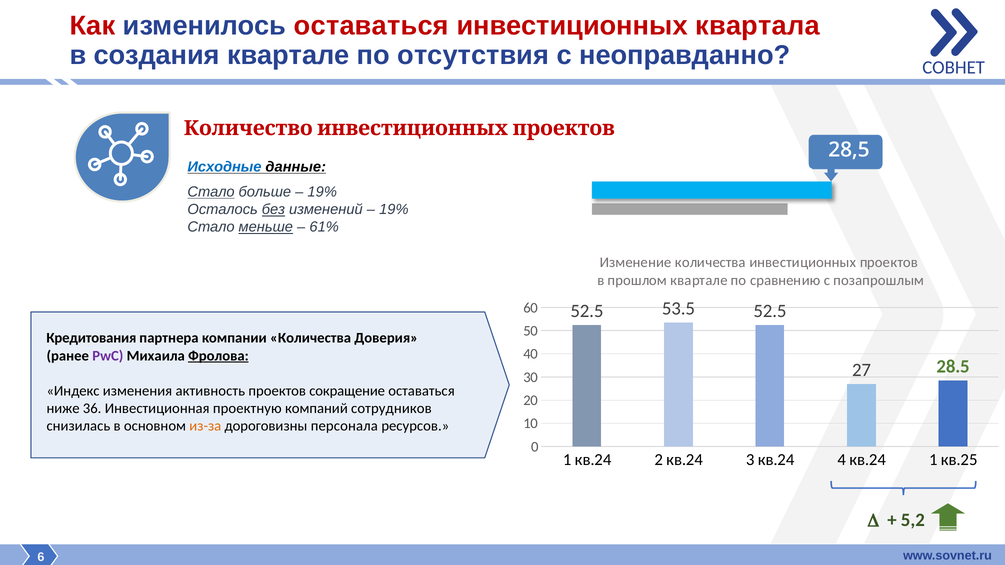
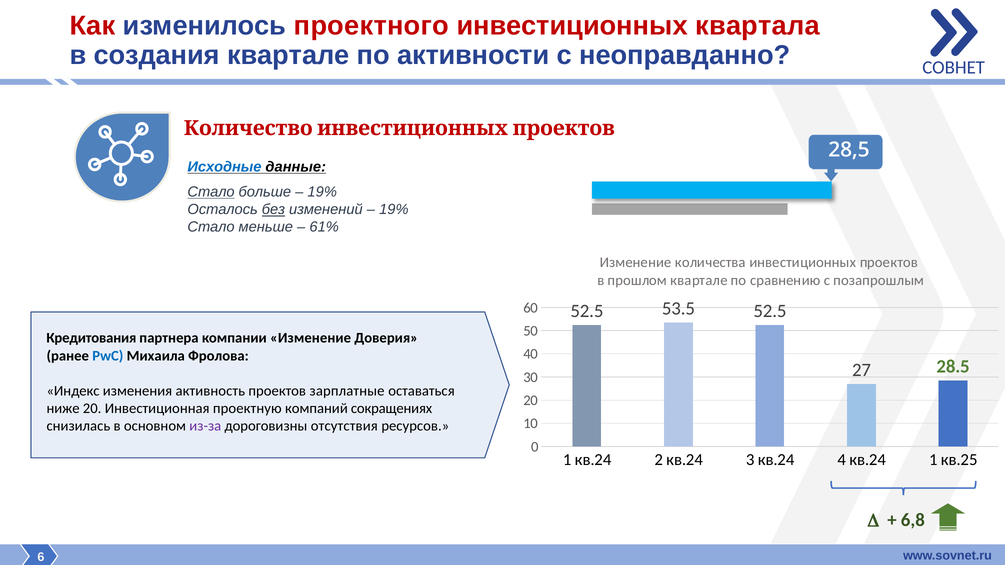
изменилось оставаться: оставаться -> проектного
отсутствия: отсутствия -> активности
меньше underline: present -> none
компании Количества: Количества -> Изменение
PwC colour: purple -> blue
Фролова underline: present -> none
сокращение: сокращение -> зарплатные
ниже 36: 36 -> 20
сотрудников: сотрудников -> сокращениях
из-за colour: orange -> purple
персонала: персонала -> отсутствия
5,2: 5,2 -> 6,8
